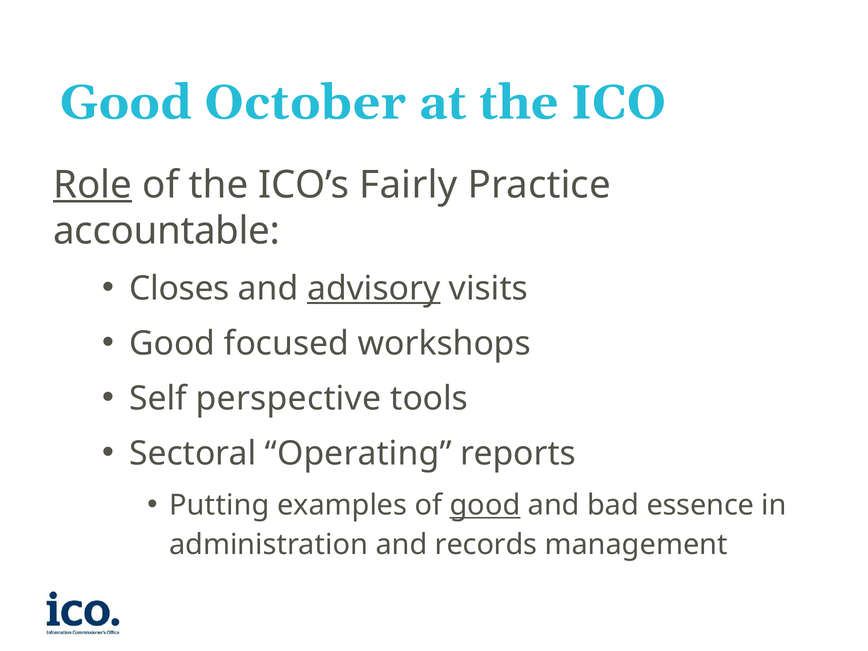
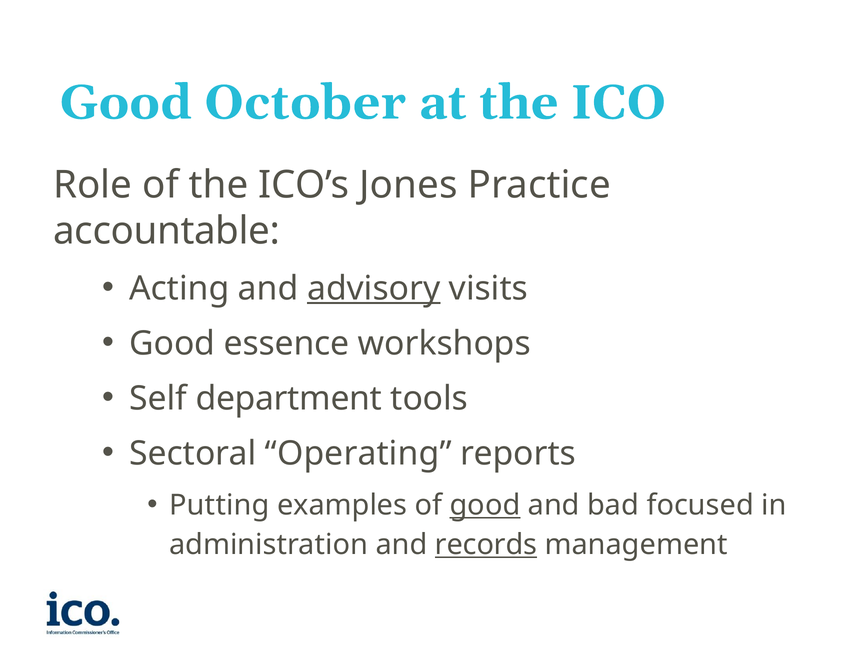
Role underline: present -> none
Fairly: Fairly -> Jones
Closes: Closes -> Acting
focused: focused -> essence
perspective: perspective -> department
essence: essence -> focused
records underline: none -> present
